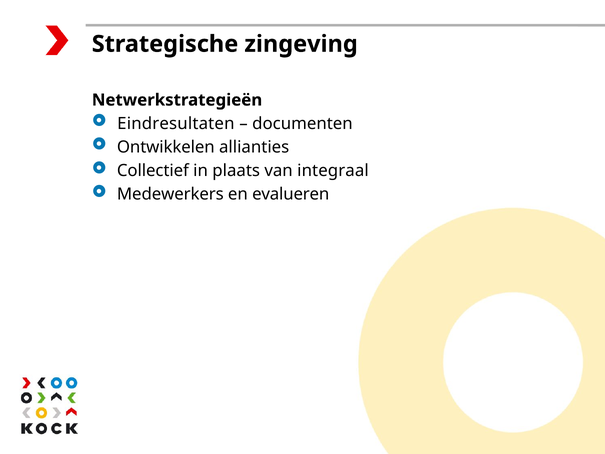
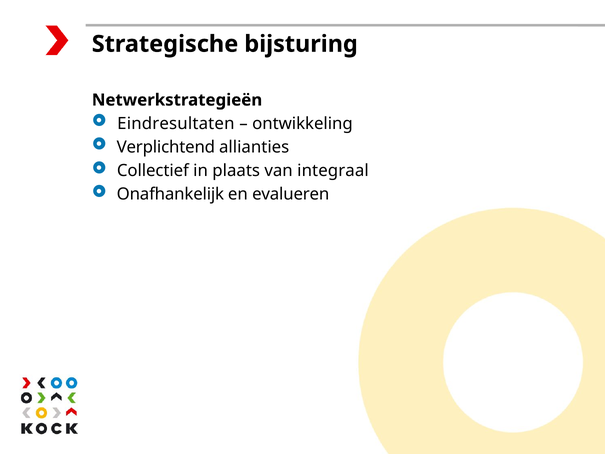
zingeving: zingeving -> bijsturing
documenten: documenten -> ontwikkeling
Ontwikkelen: Ontwikkelen -> Verplichtend
Medewerkers: Medewerkers -> Onafhankelijk
